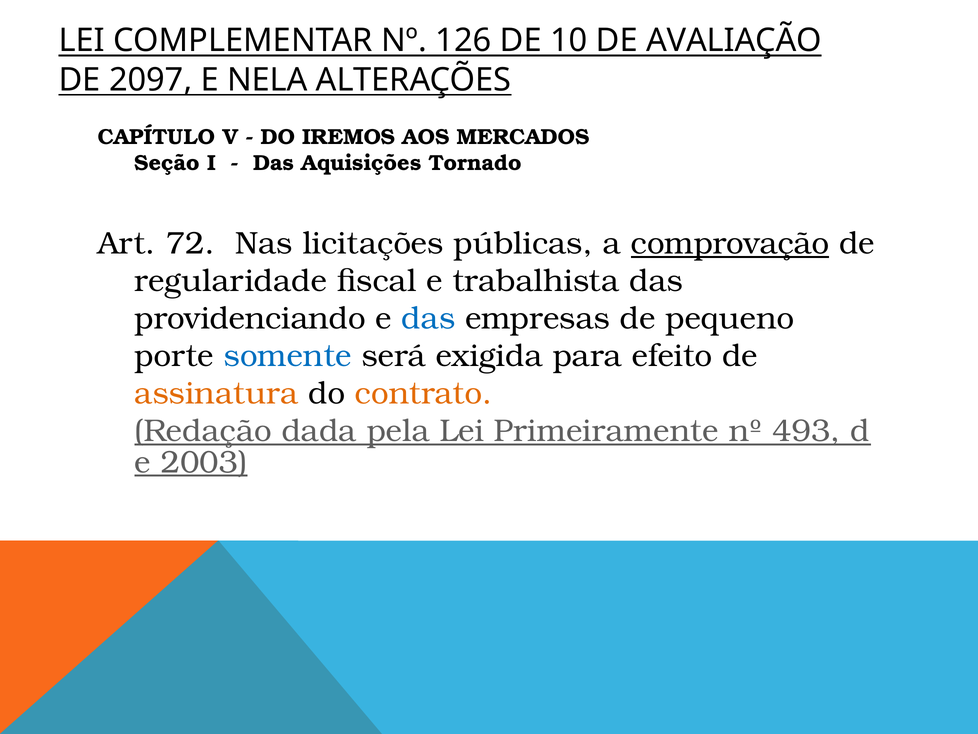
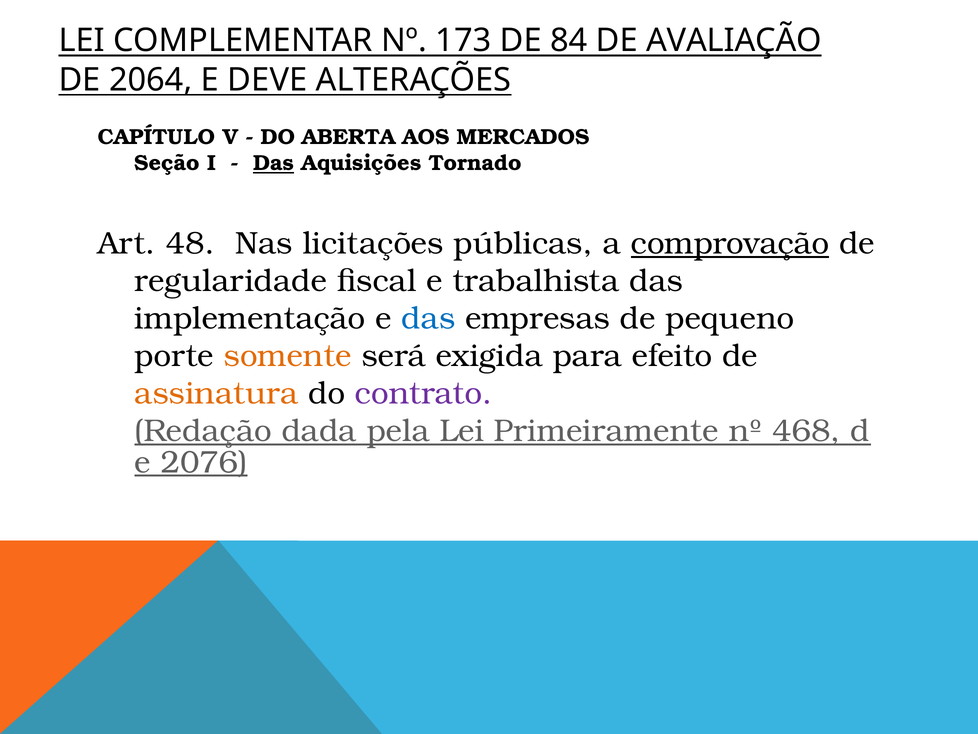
126: 126 -> 173
10: 10 -> 84
2097: 2097 -> 2064
NELA: NELA -> DEVE
IREMOS: IREMOS -> ABERTA
Das at (273, 163) underline: none -> present
72: 72 -> 48
providenciando: providenciando -> implementação
somente colour: blue -> orange
contrato colour: orange -> purple
493: 493 -> 468
2003: 2003 -> 2076
